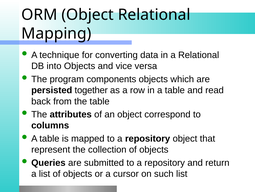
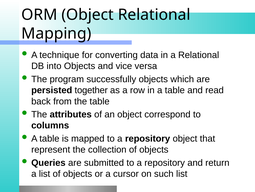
components: components -> successfully
